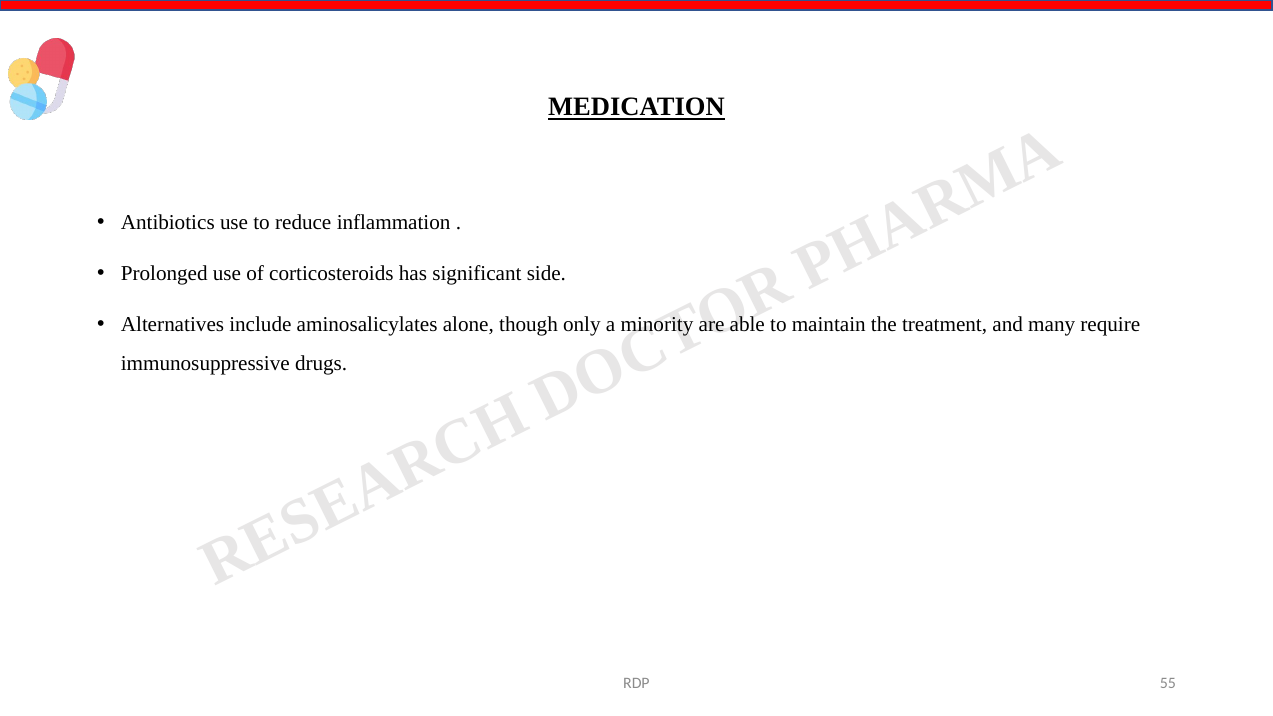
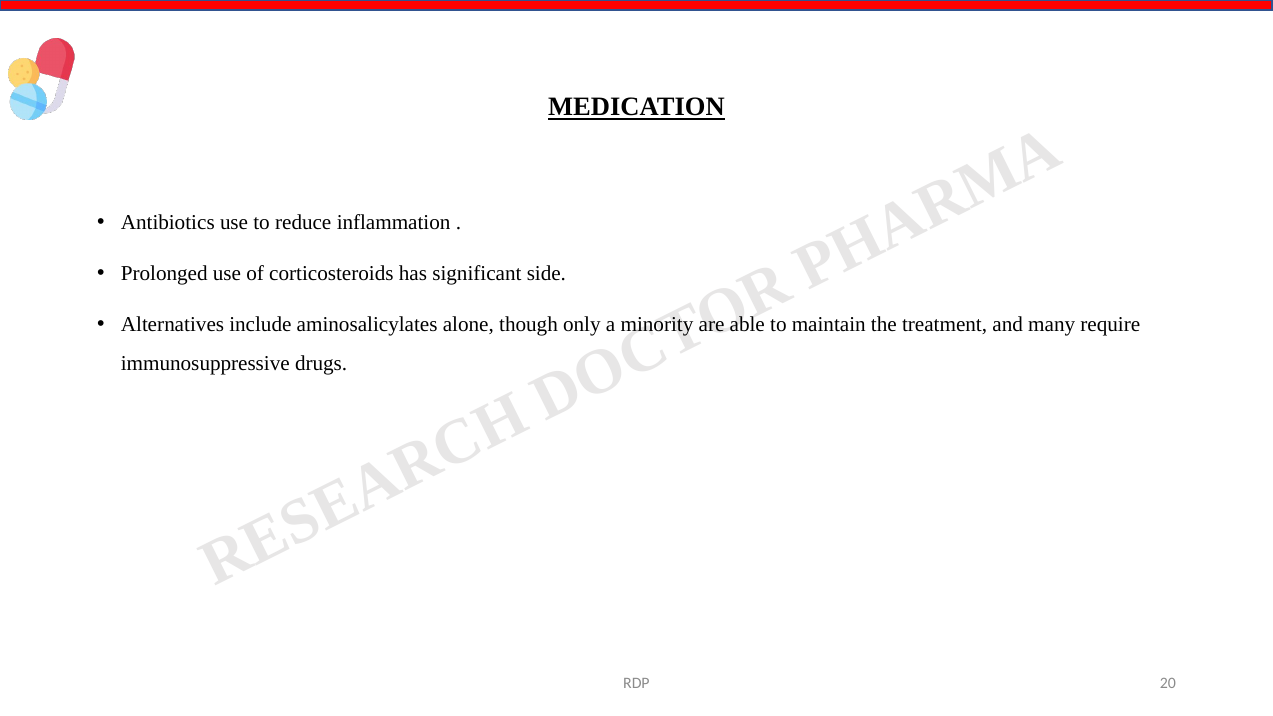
55: 55 -> 20
